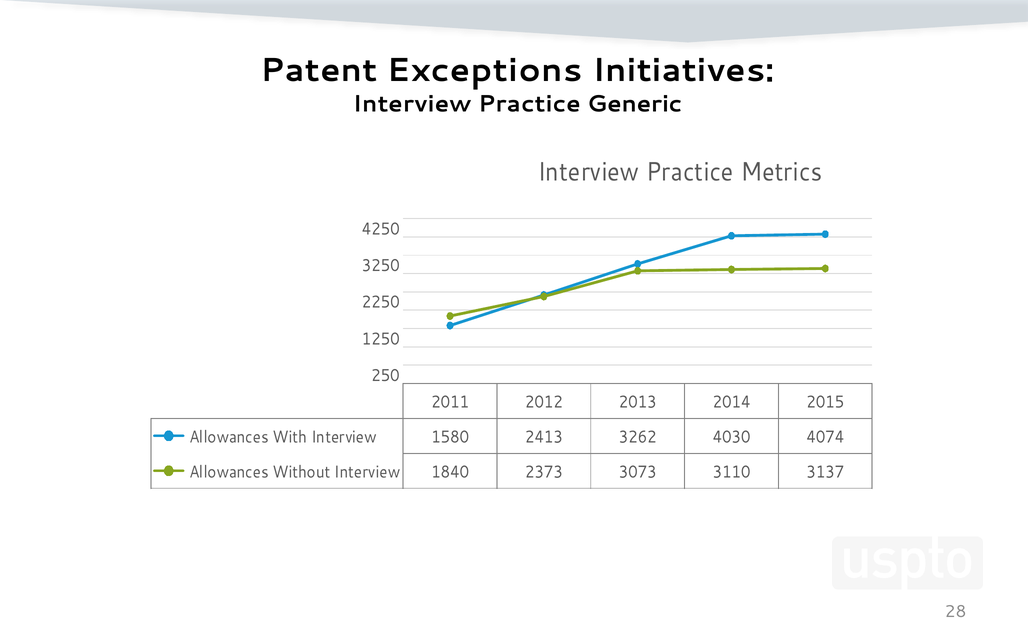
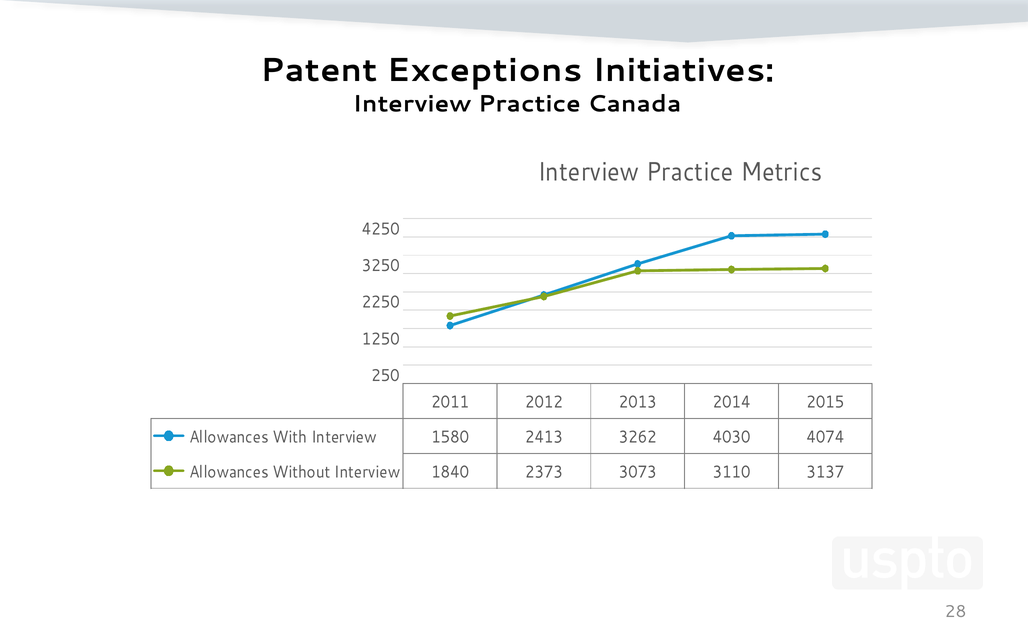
Generic: Generic -> Canada
